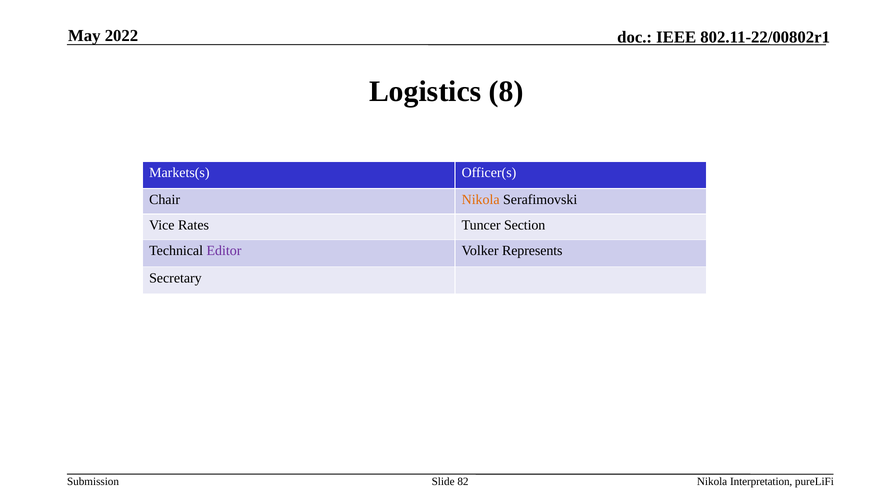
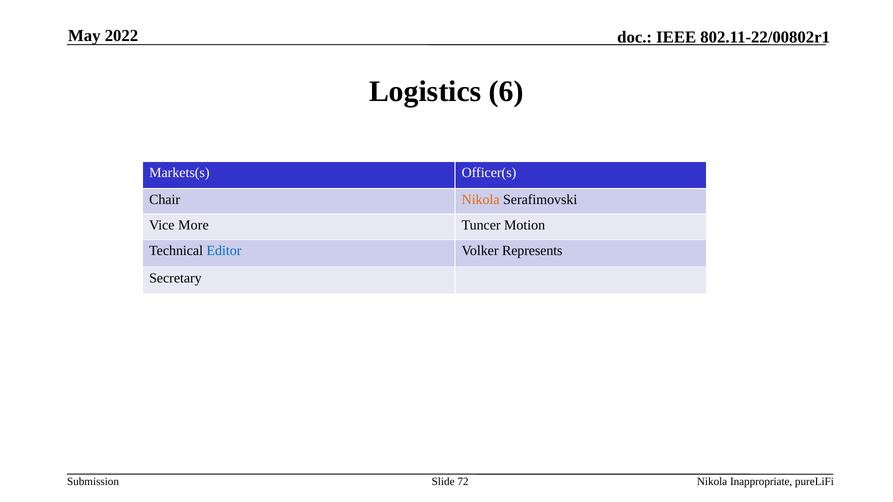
8: 8 -> 6
Rates: Rates -> More
Section: Section -> Motion
Editor colour: purple -> blue
82: 82 -> 72
Interpretation: Interpretation -> Inappropriate
